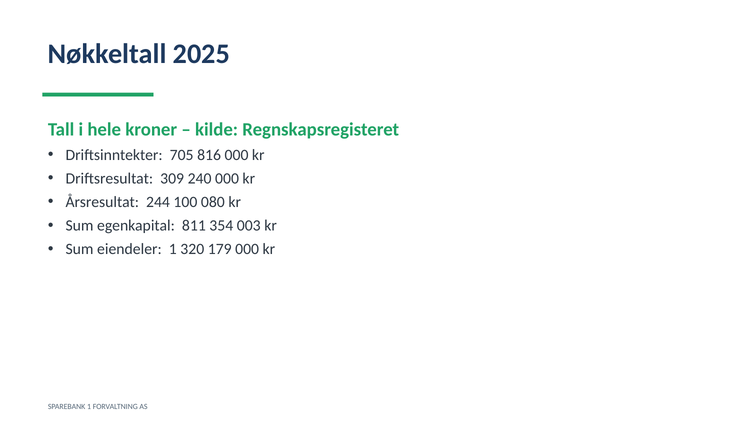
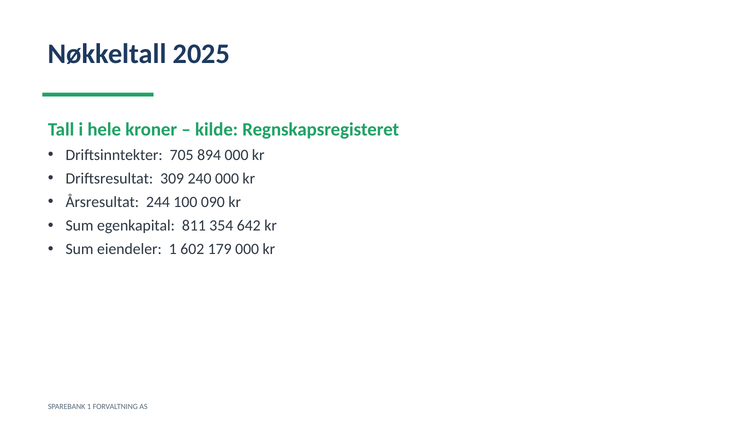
816: 816 -> 894
080: 080 -> 090
003: 003 -> 642
320: 320 -> 602
